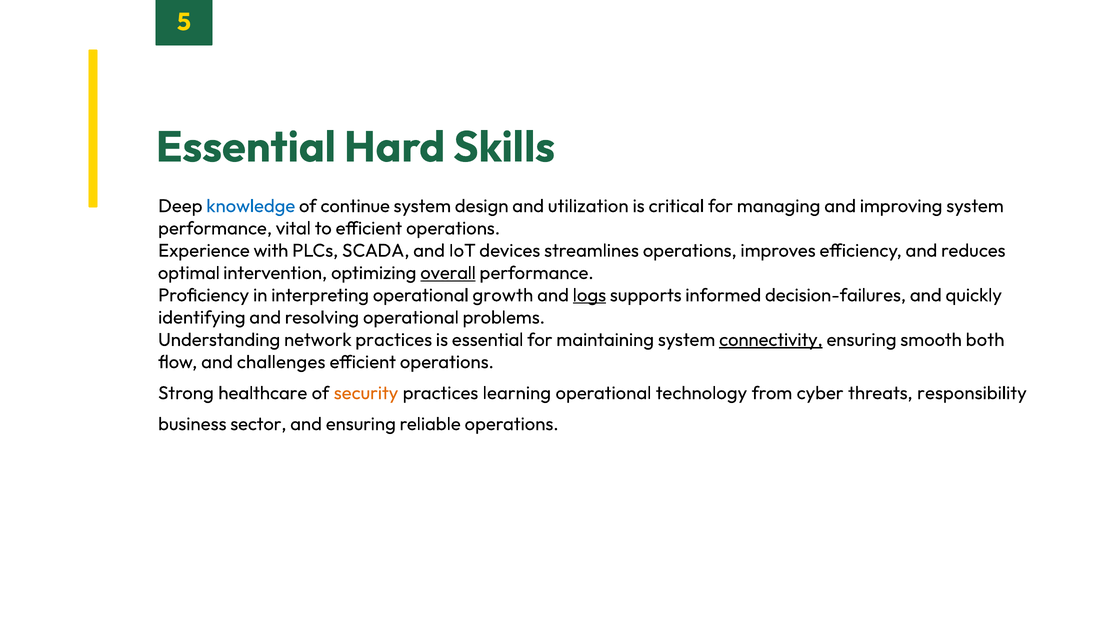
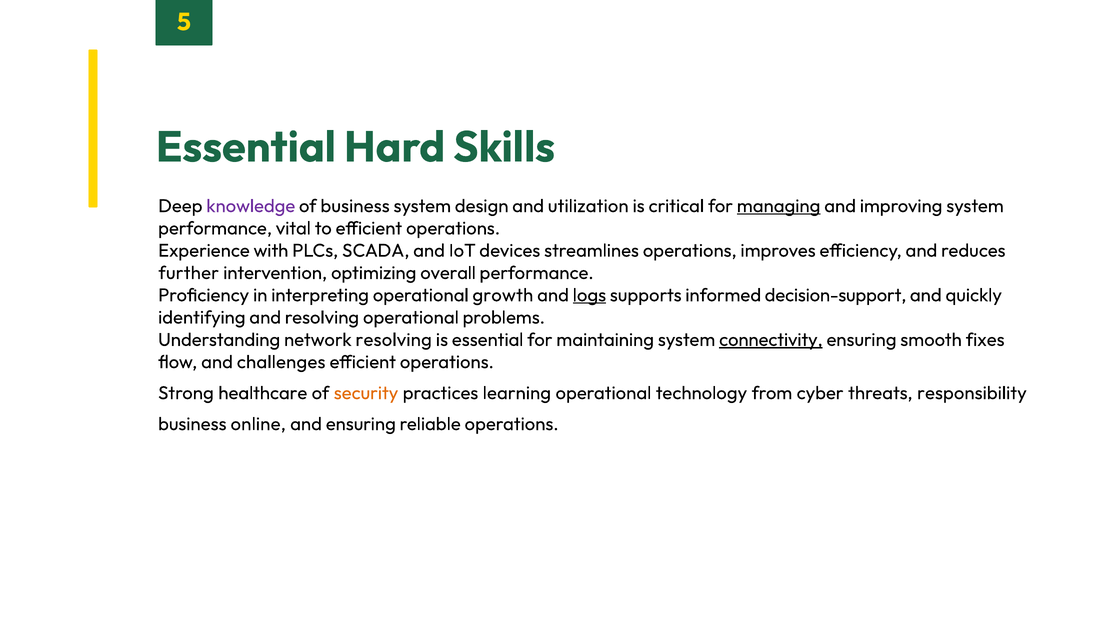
knowledge colour: blue -> purple
of continue: continue -> business
managing underline: none -> present
optimal: optimal -> further
overall underline: present -> none
decision-failures: decision-failures -> decision-support
network practices: practices -> resolving
both: both -> fixes
sector: sector -> online
